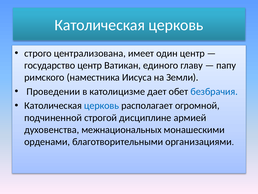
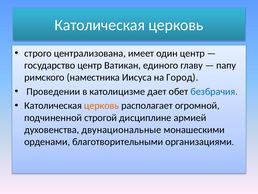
Земли: Земли -> Город
церковь at (102, 105) colour: blue -> orange
межнациональных: межнациональных -> двунациональные
